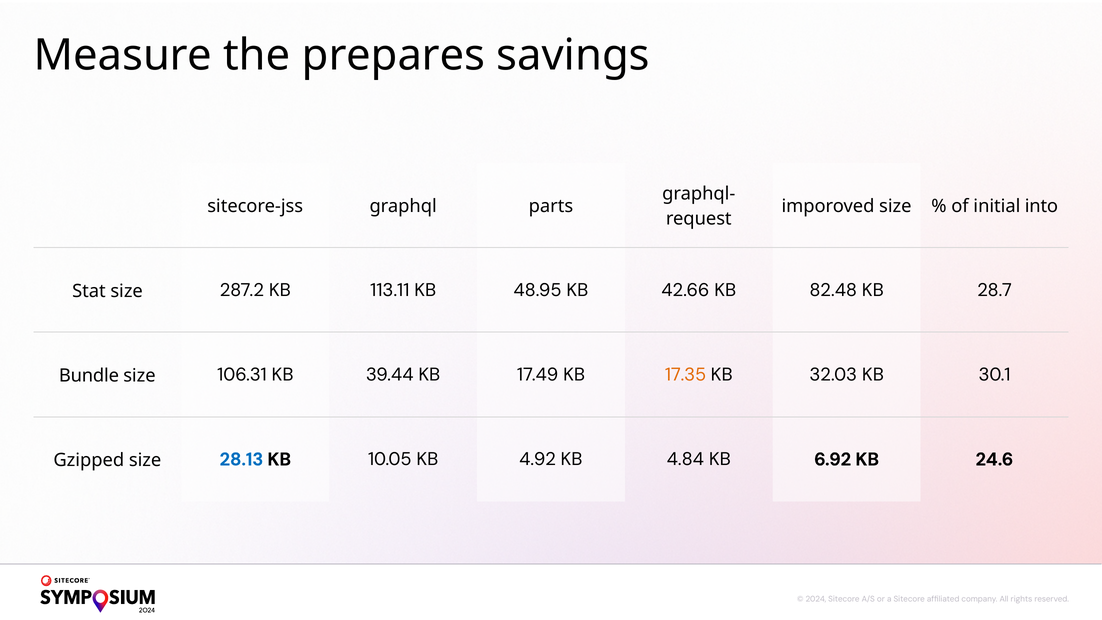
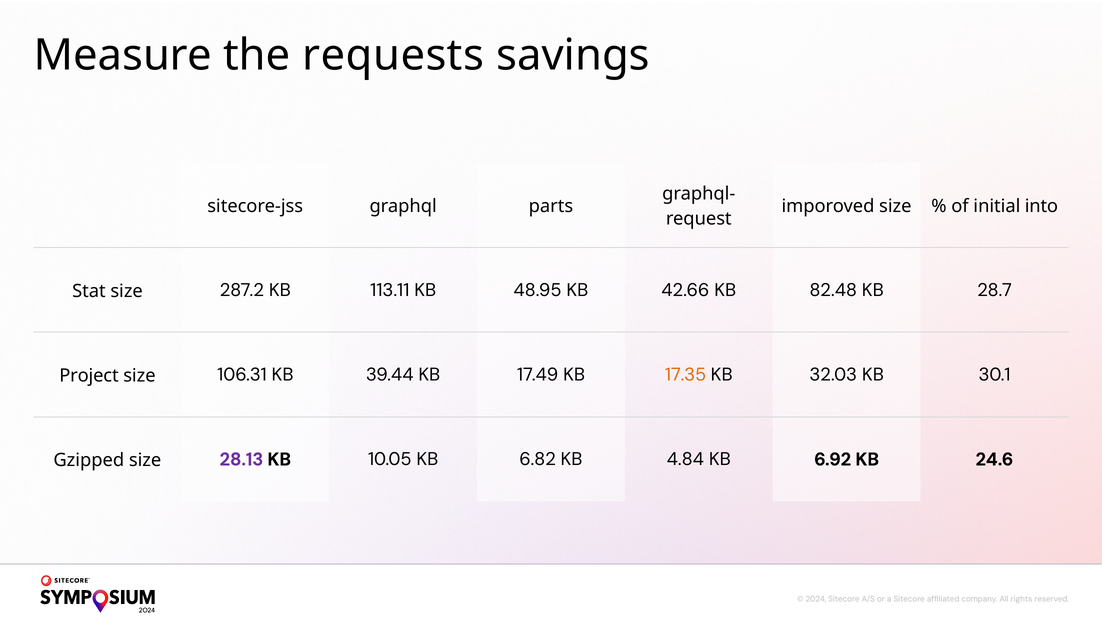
prepares: prepares -> requests
Bundle: Bundle -> Project
28.13 colour: blue -> purple
4.92: 4.92 -> 6.82
